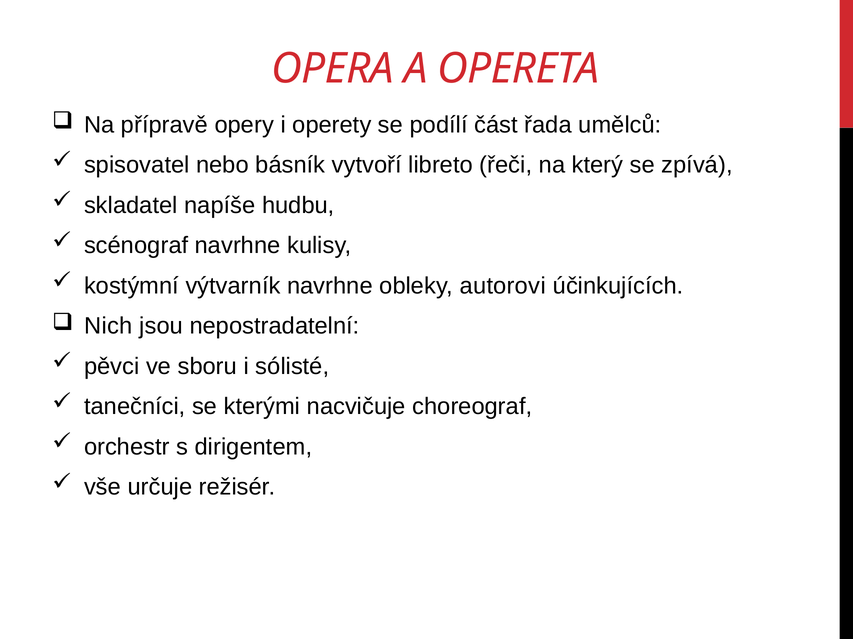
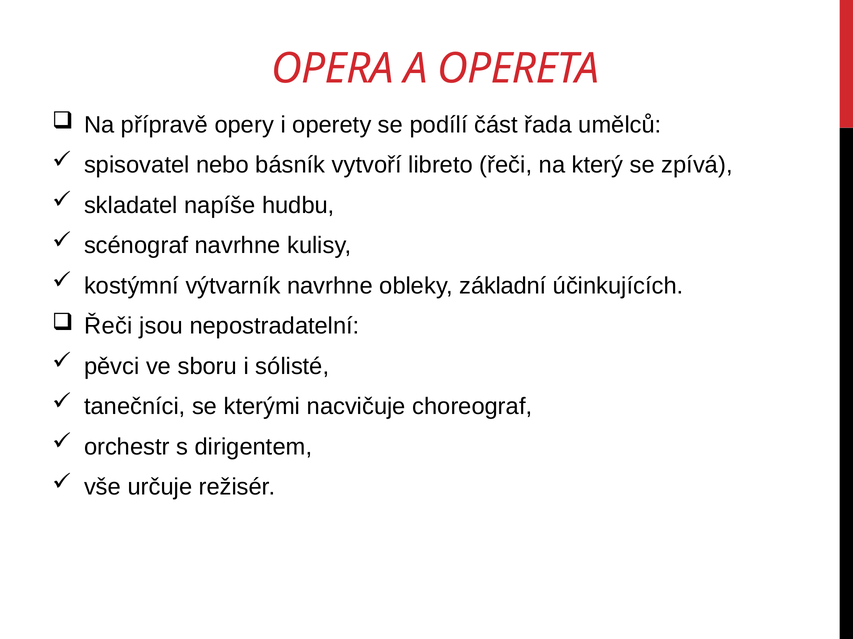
autorovi: autorovi -> základní
Nich at (108, 327): Nich -> Řeči
